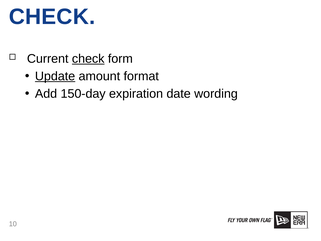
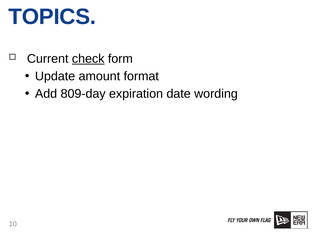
CHECK at (52, 17): CHECK -> TOPICS
Update underline: present -> none
150-day: 150-day -> 809-day
